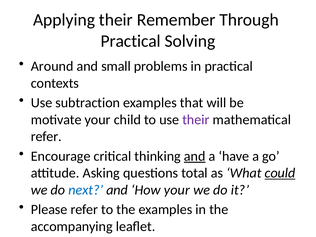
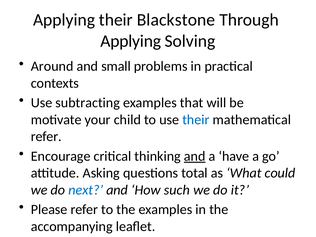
Remember: Remember -> Blackstone
Practical at (131, 41): Practical -> Applying
subtraction: subtraction -> subtracting
their at (196, 120) colour: purple -> blue
could underline: present -> none
How your: your -> such
